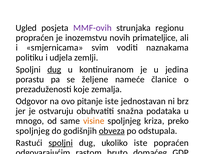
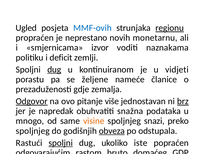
MMF-ovih colour: purple -> blue
regionu underline: none -> present
inozemstvu: inozemstvu -> neprestano
primateljice: primateljice -> monetarnu
svim: svim -> izvor
udjela: udjela -> deficit
jedina: jedina -> vidjeti
koje: koje -> gdje
Odgovor underline: none -> present
pitanje iste: iste -> više
brz underline: none -> present
ostvaruju: ostvaruju -> napredak
kriza: kriza -> snazi
